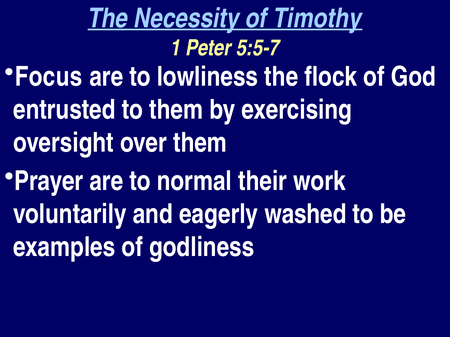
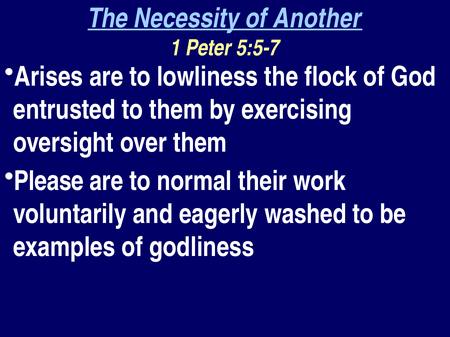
Timothy: Timothy -> Another
Focus: Focus -> Arises
Prayer: Prayer -> Please
